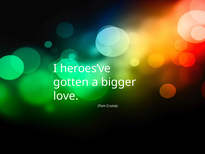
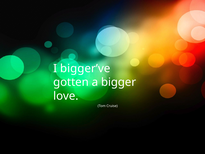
heroes’ve: heroes’ve -> bigger’ve
